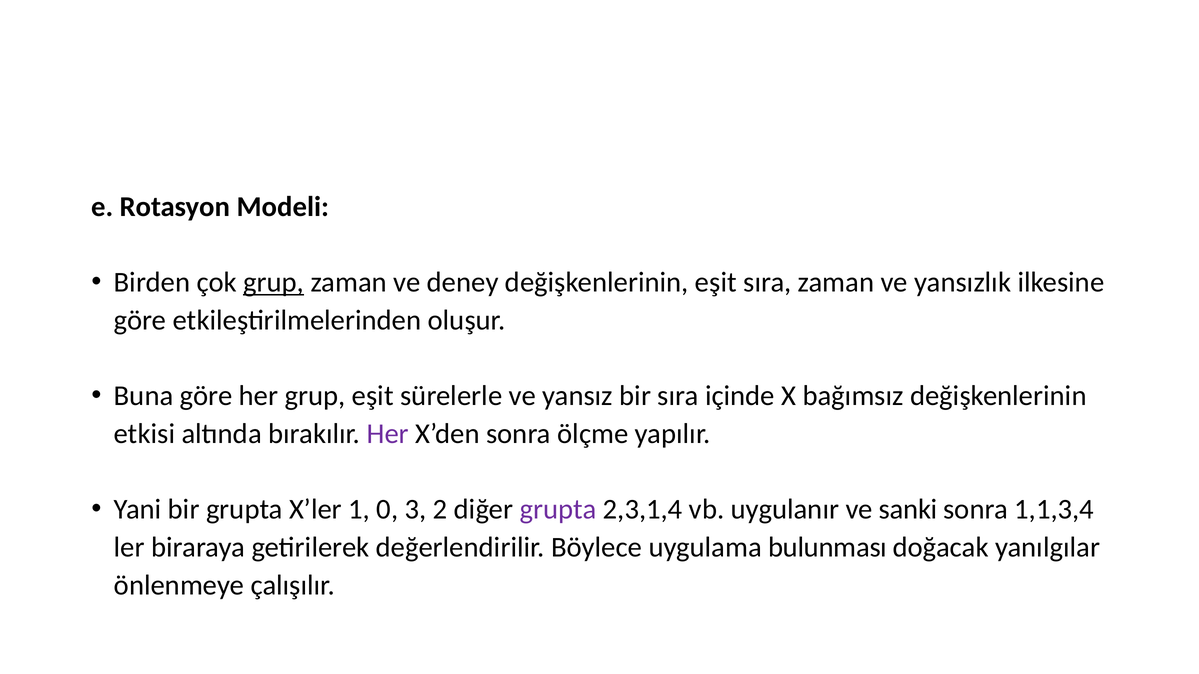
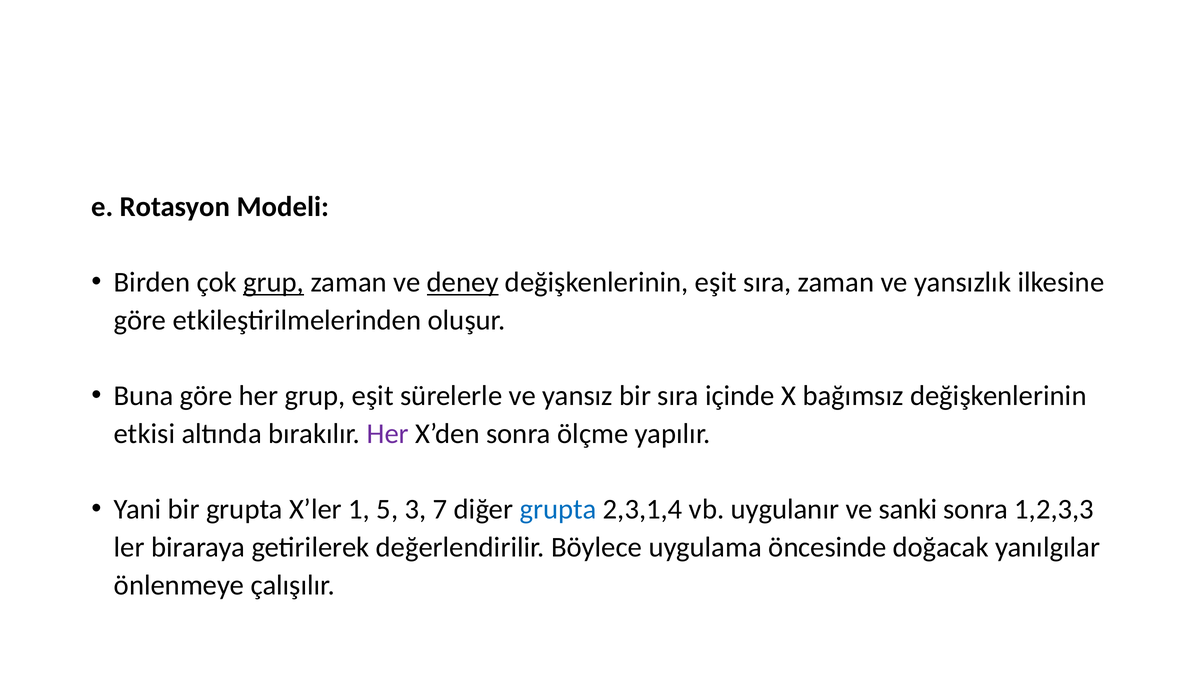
deney underline: none -> present
0: 0 -> 5
2: 2 -> 7
grupta at (558, 510) colour: purple -> blue
1,1,3,4: 1,1,3,4 -> 1,2,3,3
bulunması: bulunması -> öncesinde
